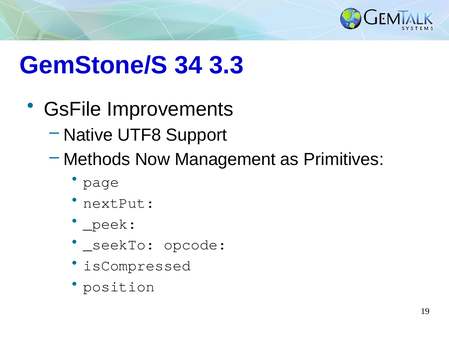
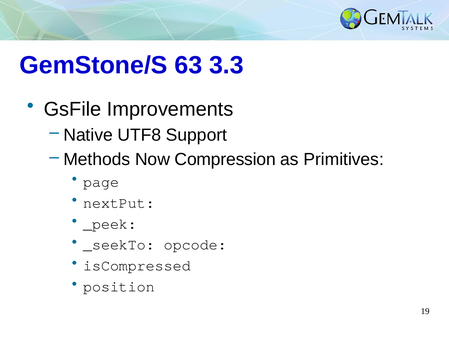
34: 34 -> 63
Management: Management -> Compression
